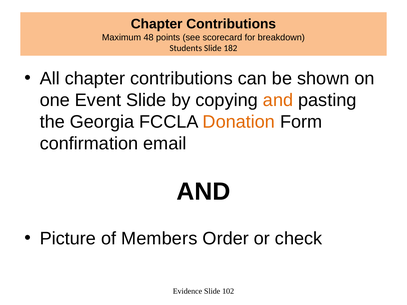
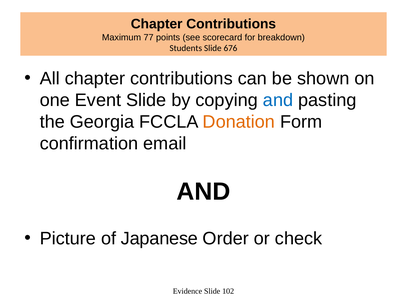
48: 48 -> 77
182: 182 -> 676
and at (278, 100) colour: orange -> blue
Members: Members -> Japanese
